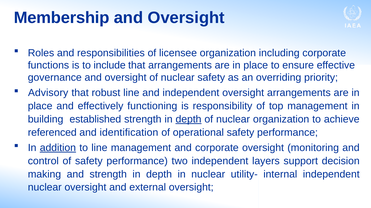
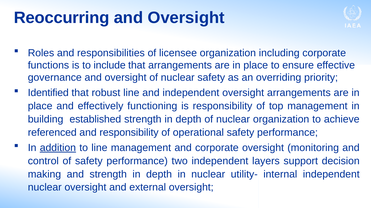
Membership: Membership -> Reoccurring
Advisory: Advisory -> Identified
depth at (189, 120) underline: present -> none
and identification: identification -> responsibility
